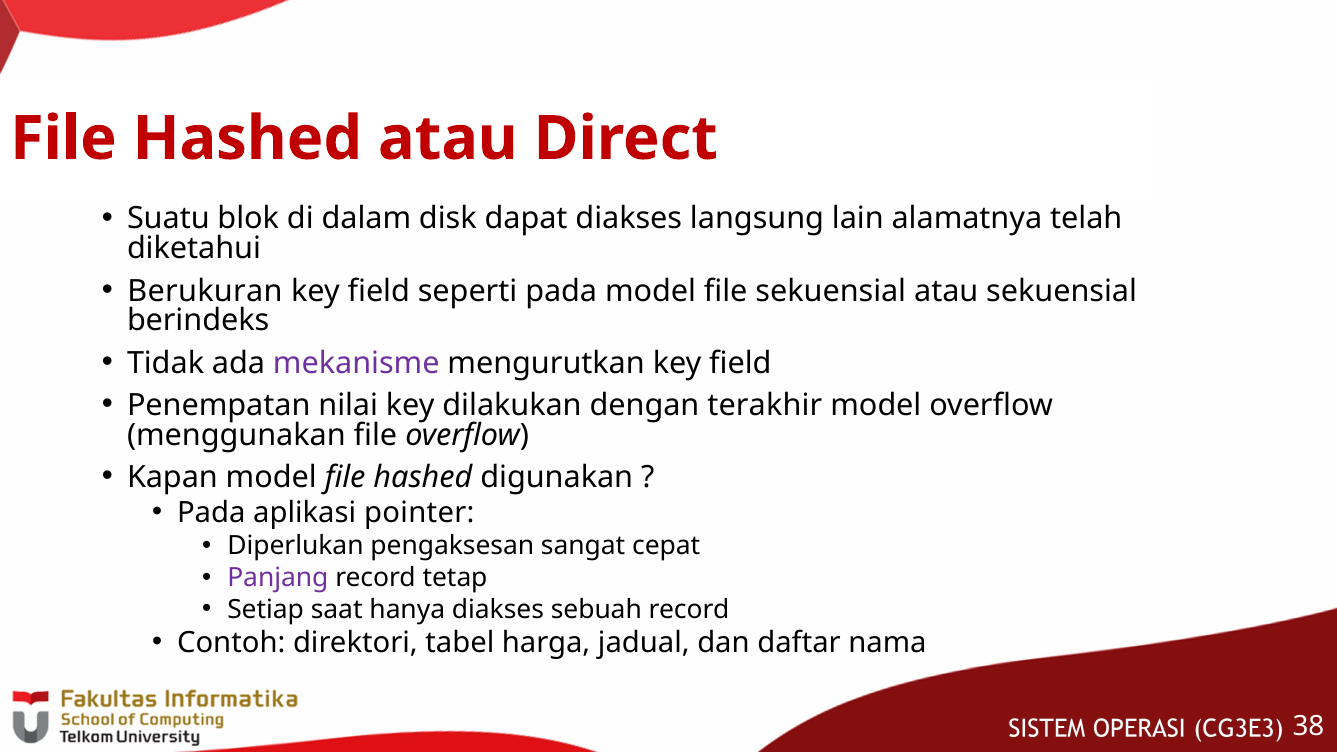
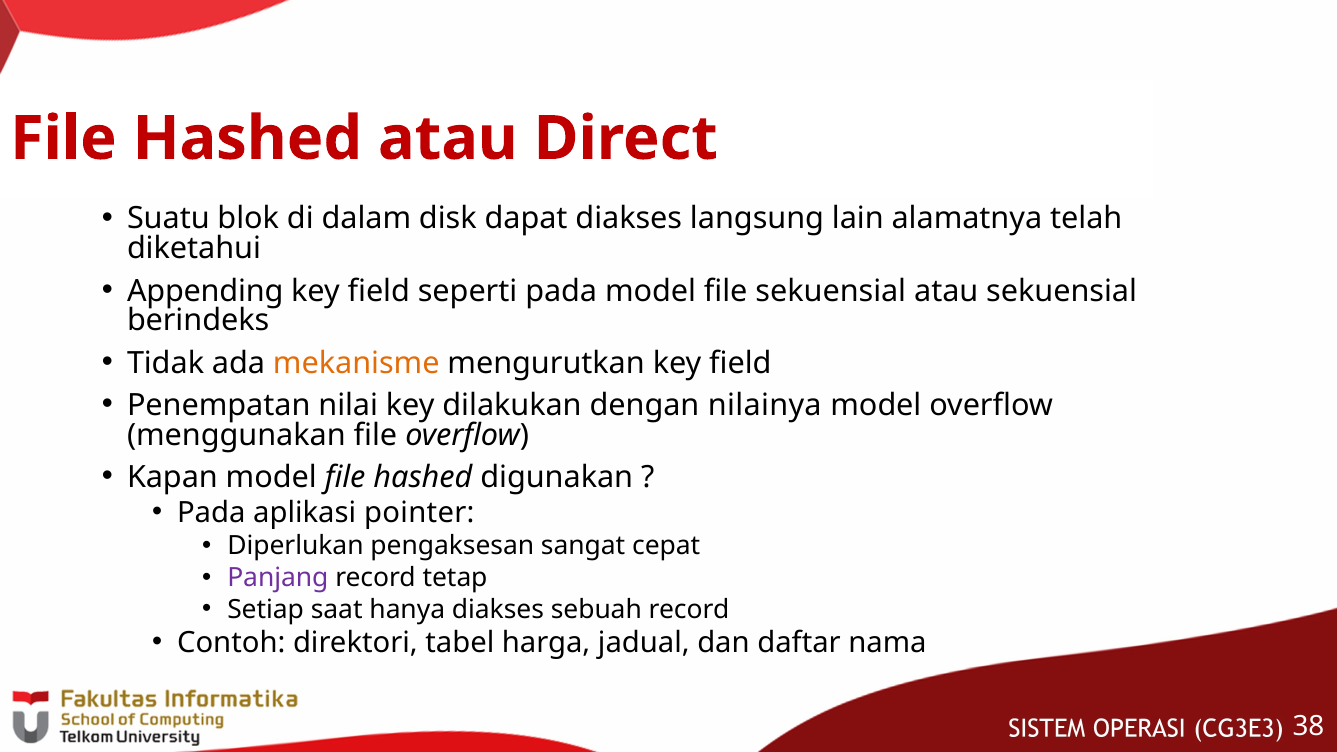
Berukuran: Berukuran -> Appending
mekanisme colour: purple -> orange
terakhir: terakhir -> nilainya
